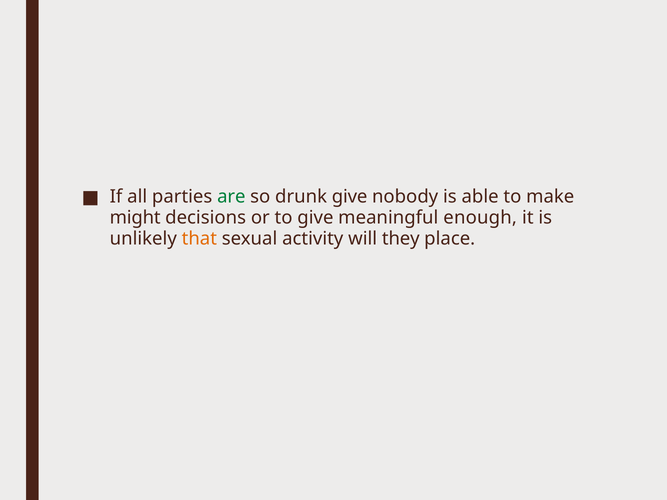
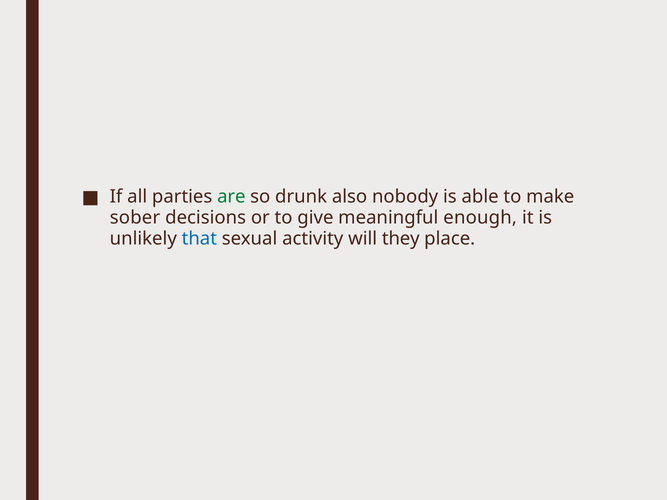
drunk give: give -> also
might: might -> sober
that colour: orange -> blue
